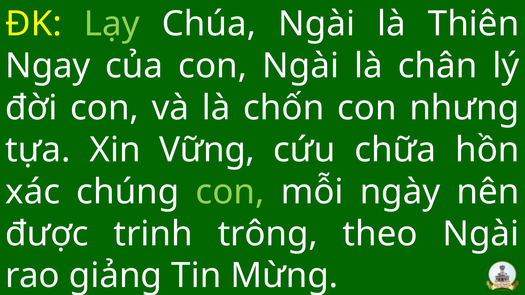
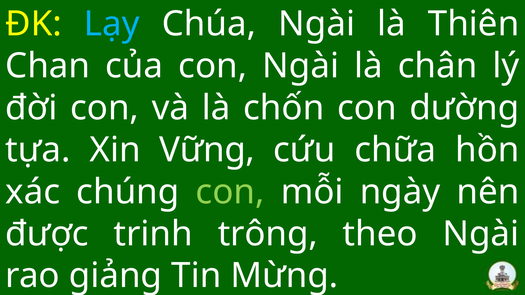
Lạy colour: light green -> light blue
Ngay: Ngay -> Chan
nhưng: nhưng -> dường
